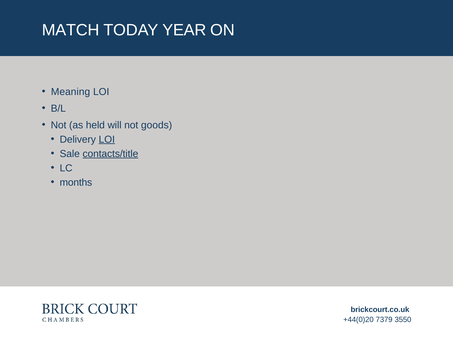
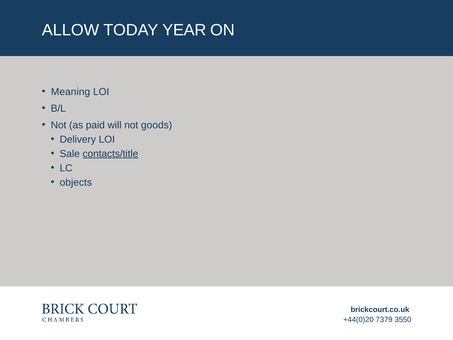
MATCH: MATCH -> ALLOW
held: held -> paid
LOI at (107, 139) underline: present -> none
months: months -> objects
